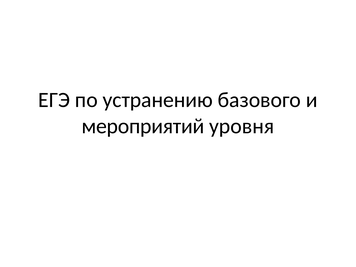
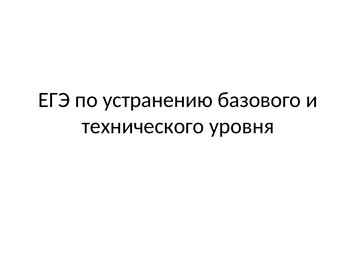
мероприятий: мероприятий -> технического
